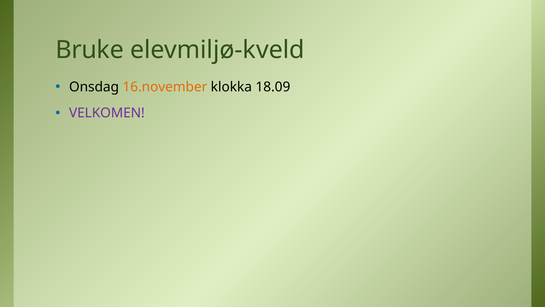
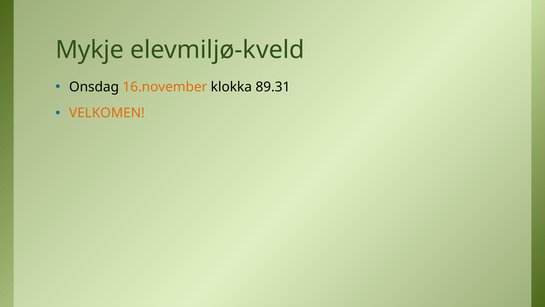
Bruke: Bruke -> Mykje
18.09: 18.09 -> 89.31
VELKOMEN colour: purple -> orange
